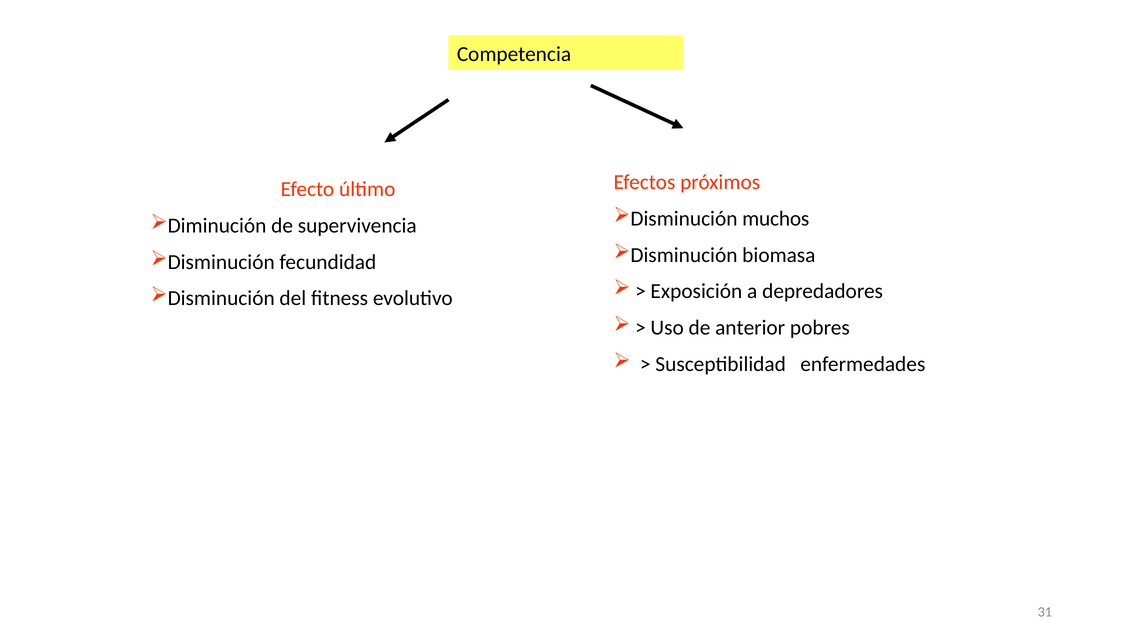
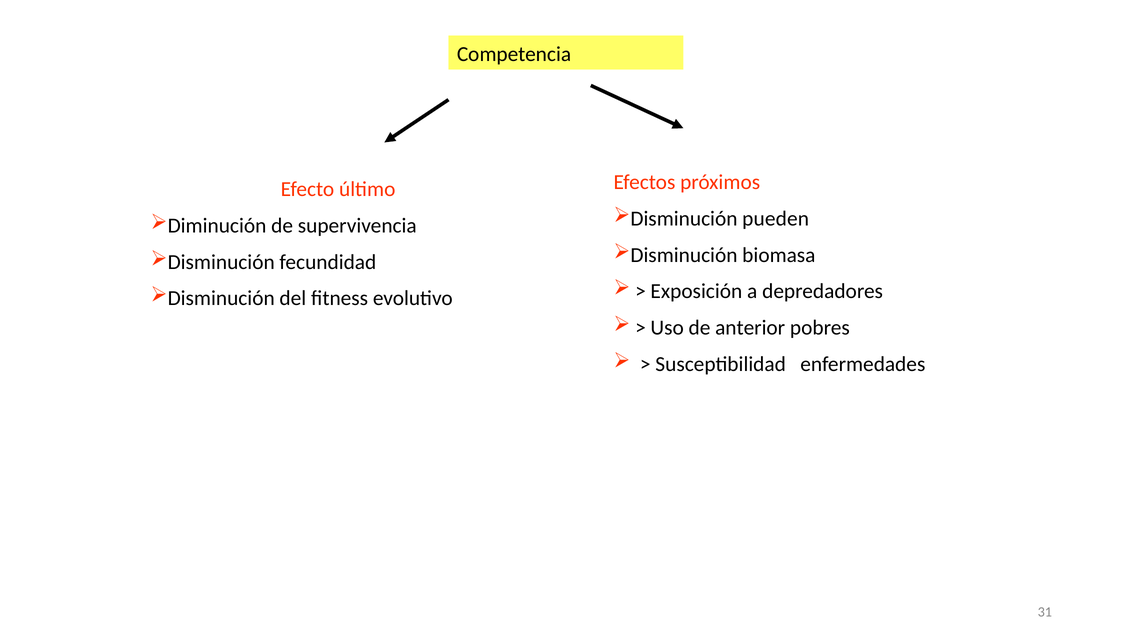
muchos: muchos -> pueden
